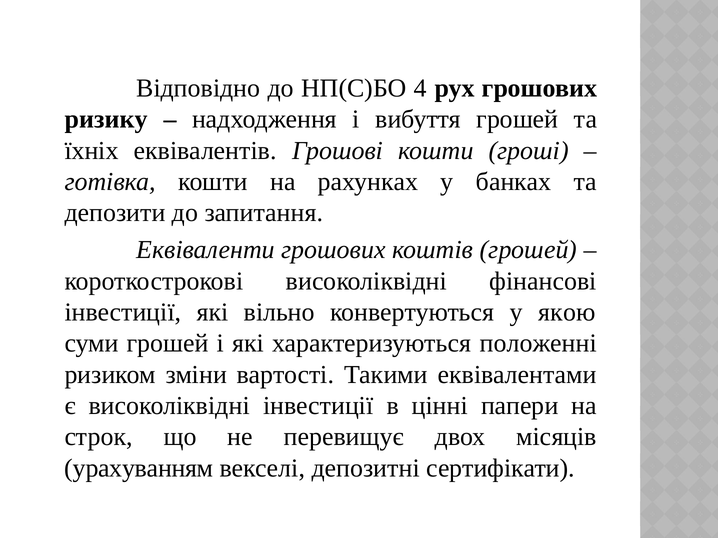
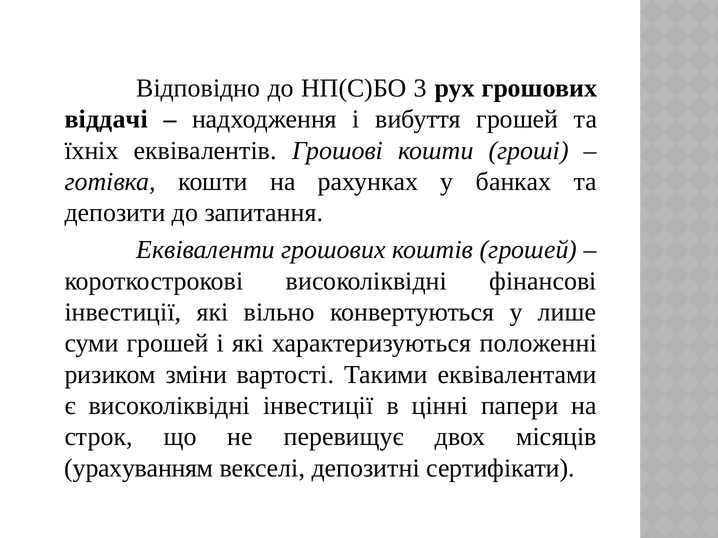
4: 4 -> 3
ризику: ризику -> віддачі
якою: якою -> лише
